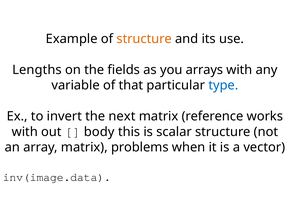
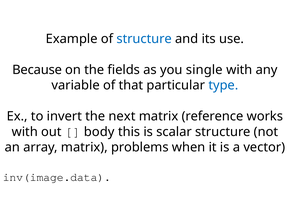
structure at (144, 39) colour: orange -> blue
Lengths: Lengths -> Because
arrays: arrays -> single
